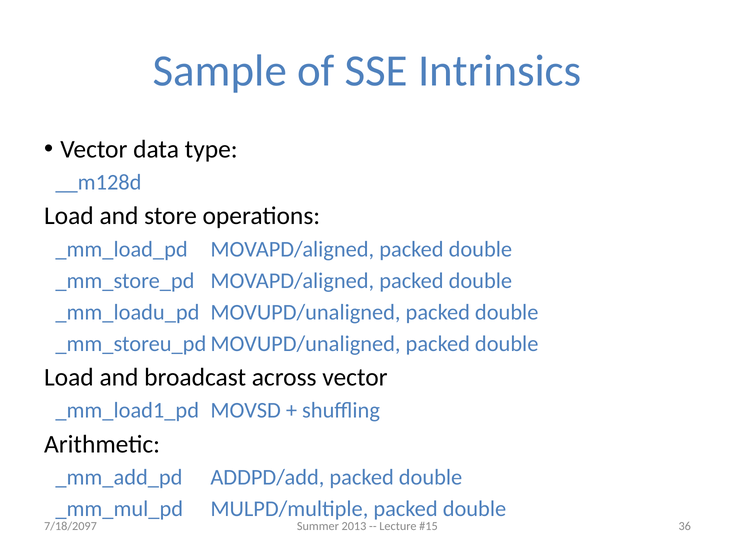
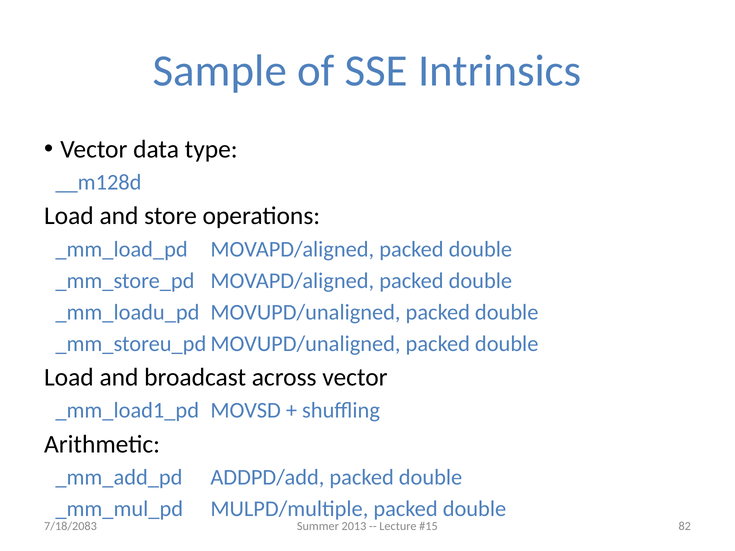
36: 36 -> 82
7/18/2097: 7/18/2097 -> 7/18/2083
